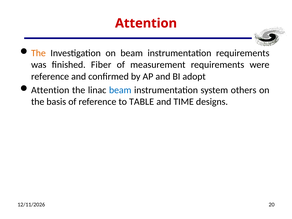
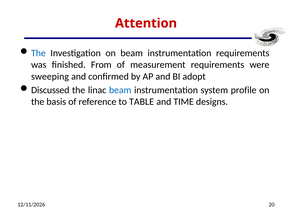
The at (38, 53) colour: orange -> blue
Fiber: Fiber -> From
reference at (50, 76): reference -> sweeping
Attention at (50, 90): Attention -> Discussed
others: others -> profile
